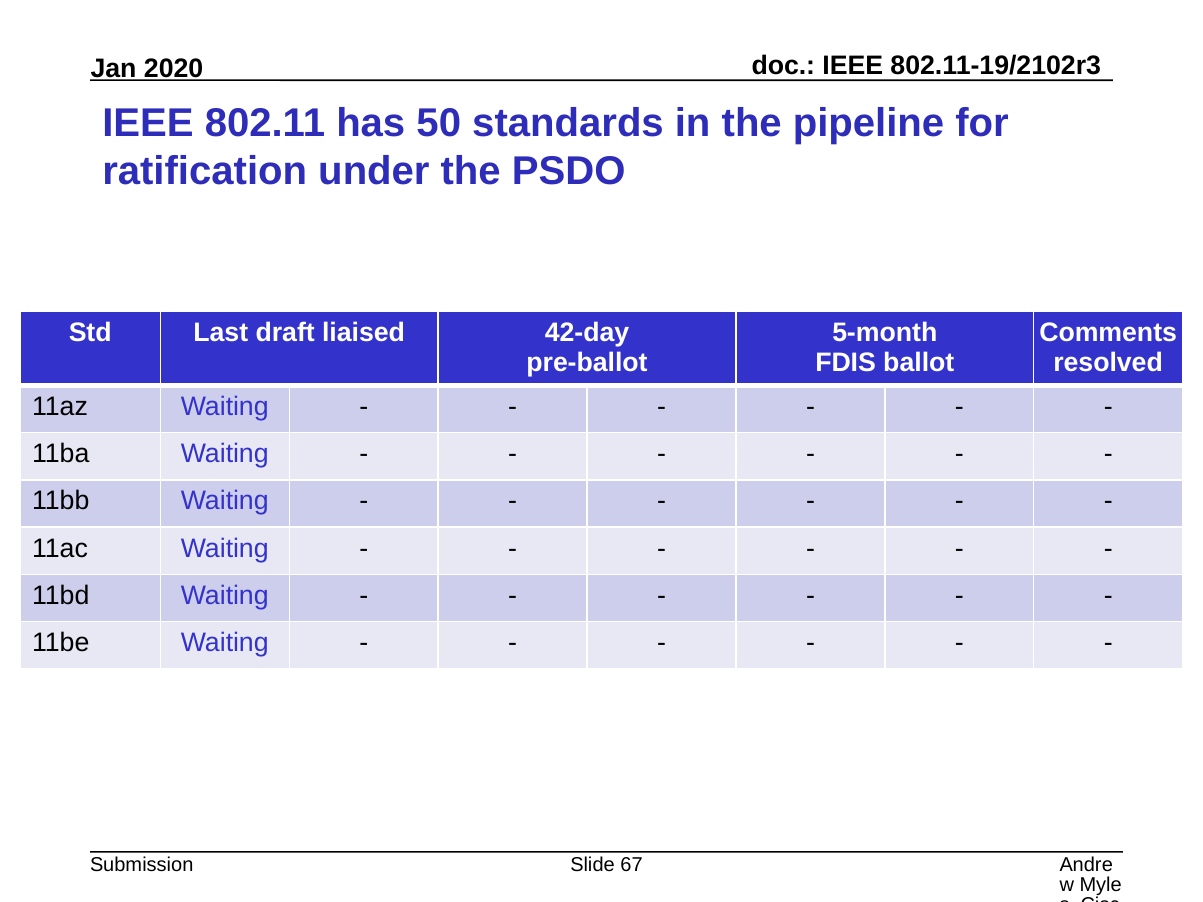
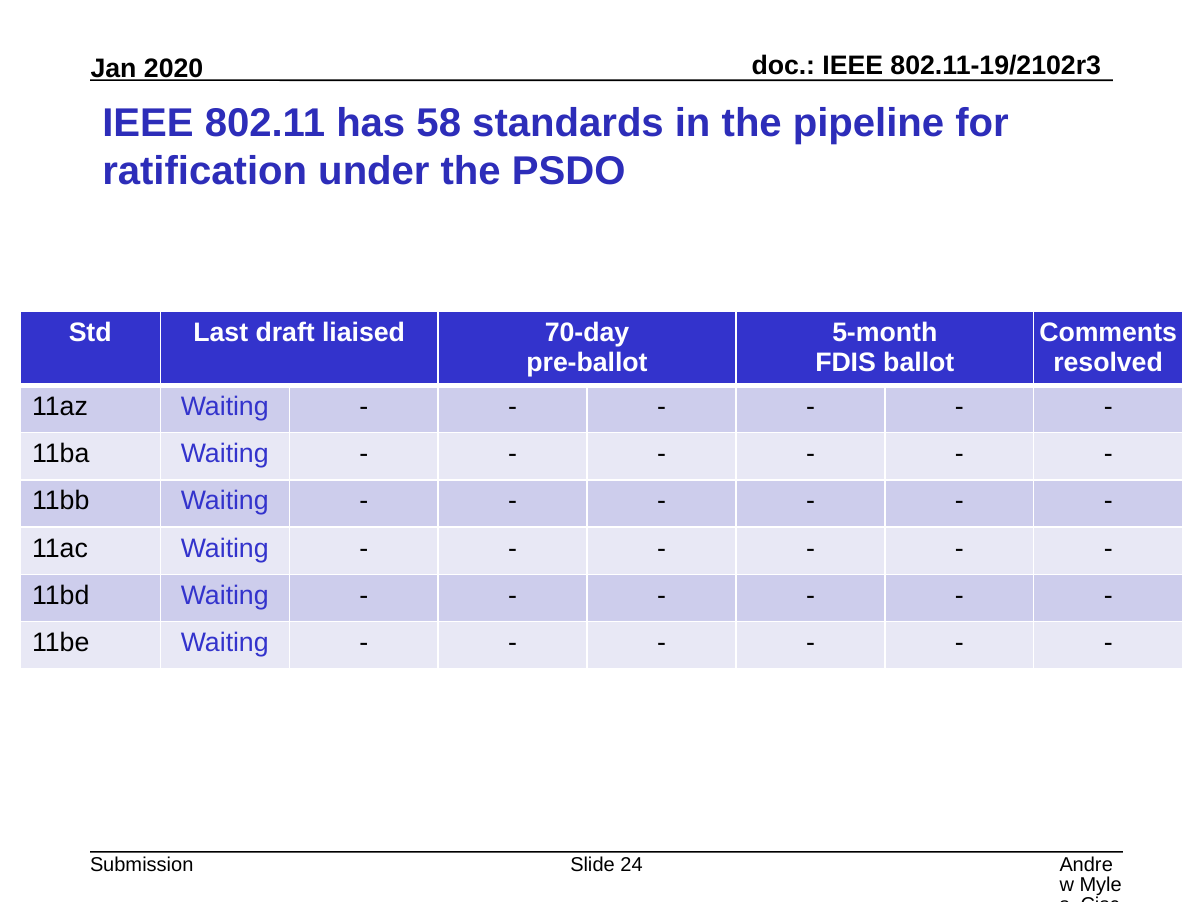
50: 50 -> 58
42-day: 42-day -> 70-day
67: 67 -> 24
